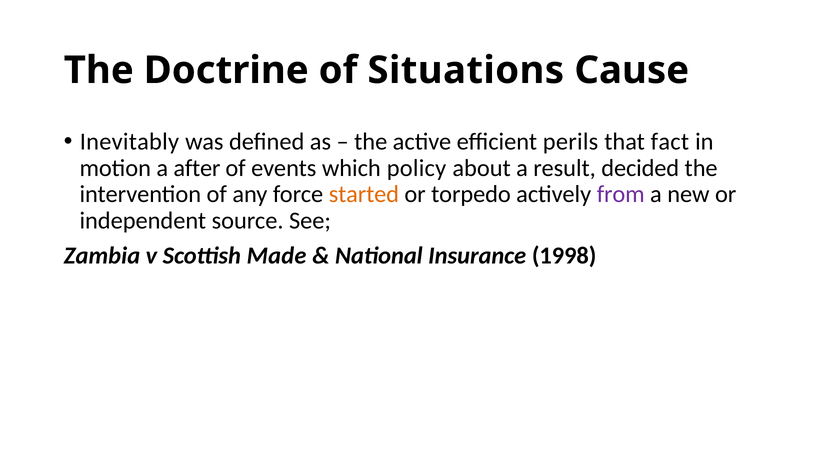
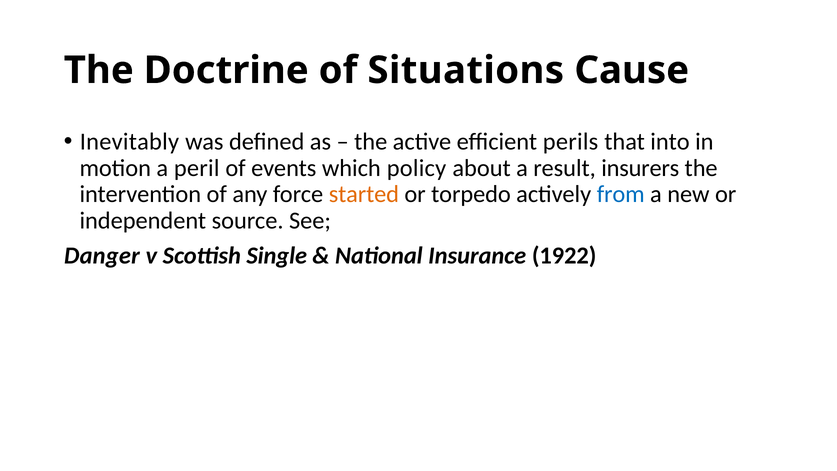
fact: fact -> into
after: after -> peril
decided: decided -> insurers
from colour: purple -> blue
Zambia: Zambia -> Danger
Made: Made -> Single
1998: 1998 -> 1922
